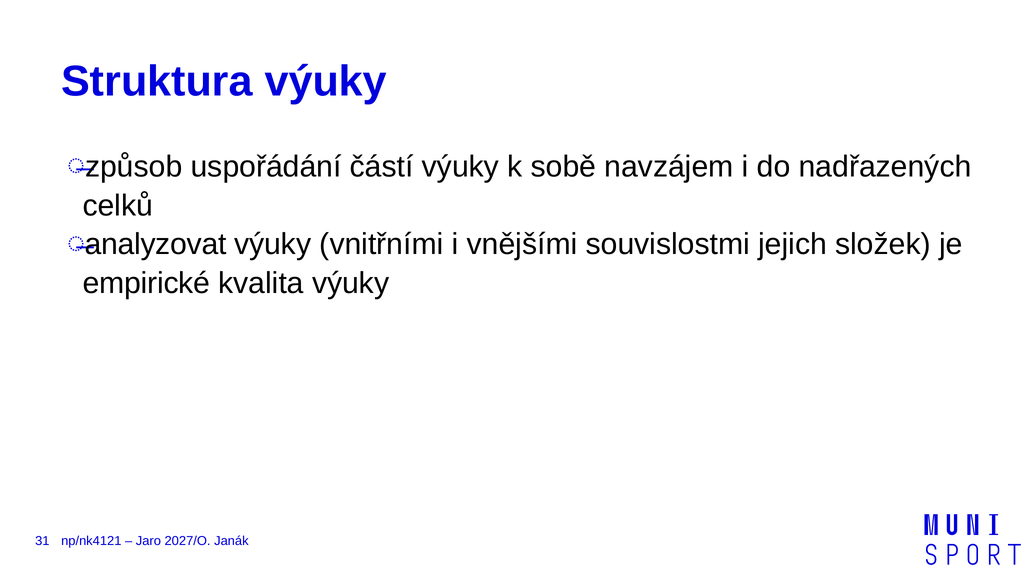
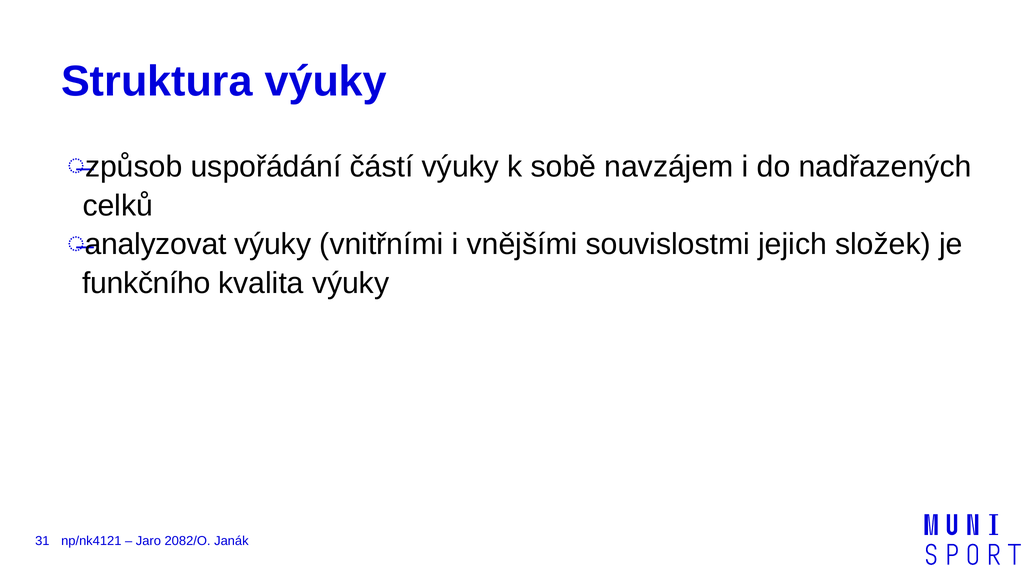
empirické: empirické -> funkčního
2027/O: 2027/O -> 2082/O
